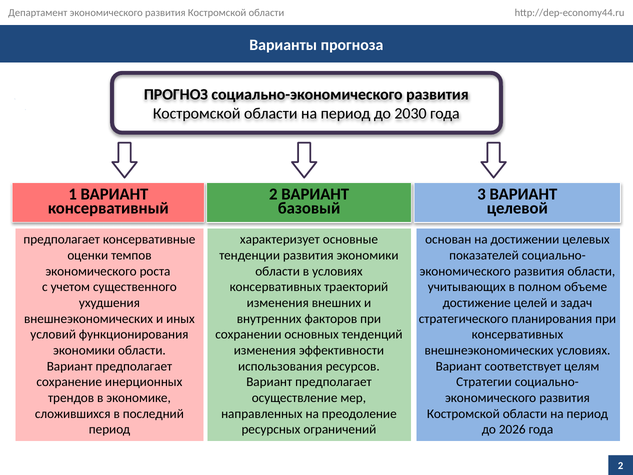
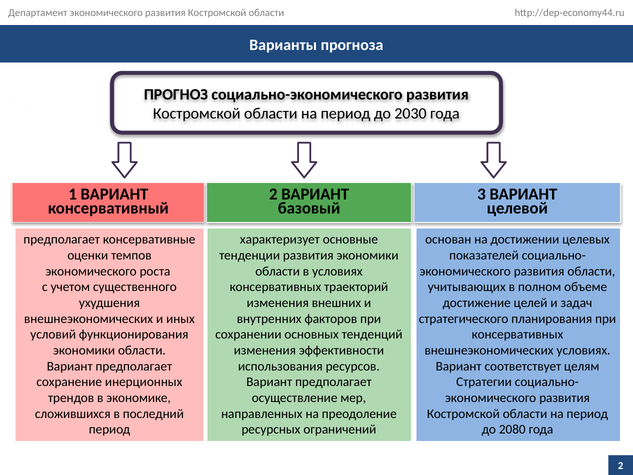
2026: 2026 -> 2080
